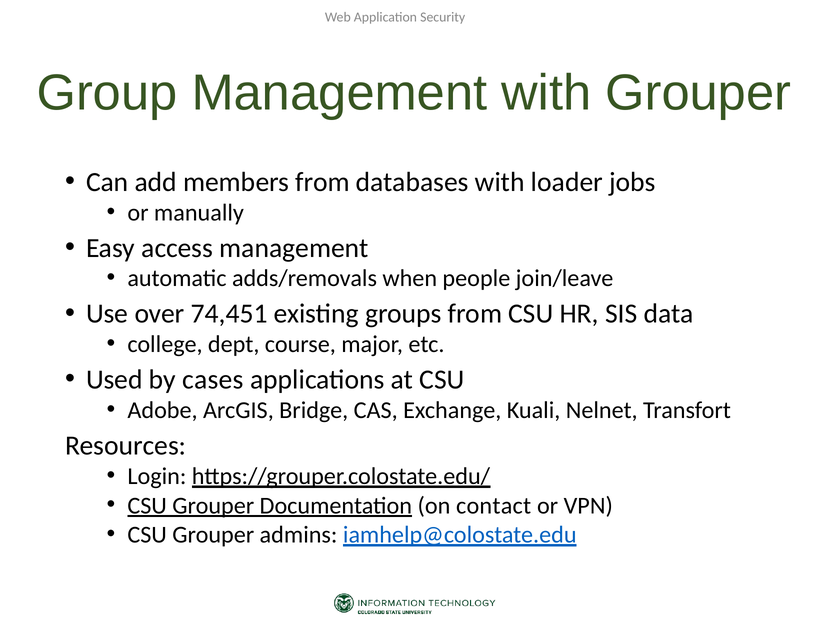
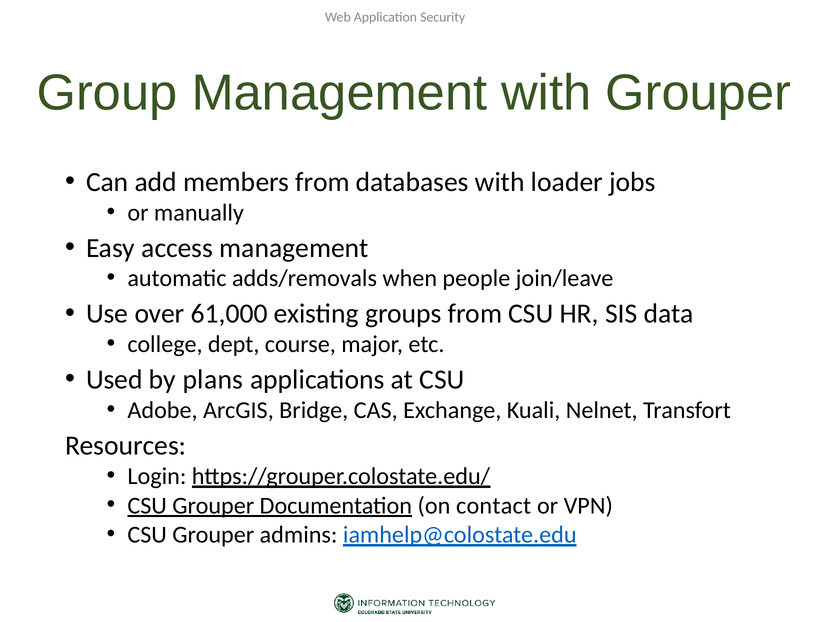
74,451: 74,451 -> 61,000
cases: cases -> plans
